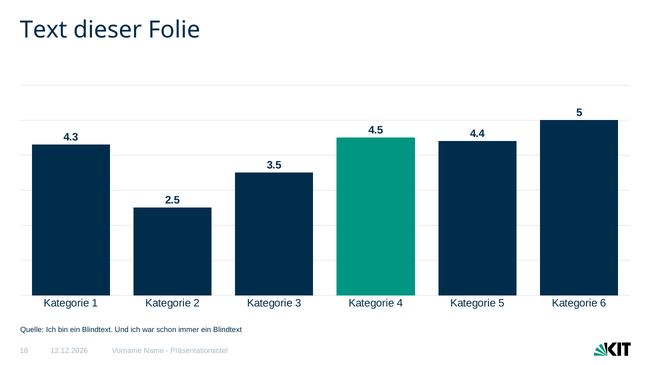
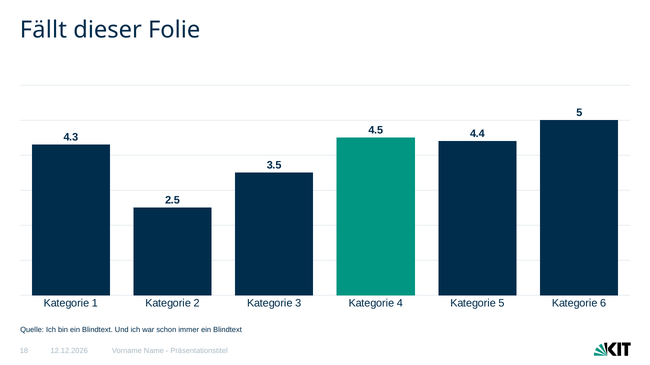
Text: Text -> Fällt
